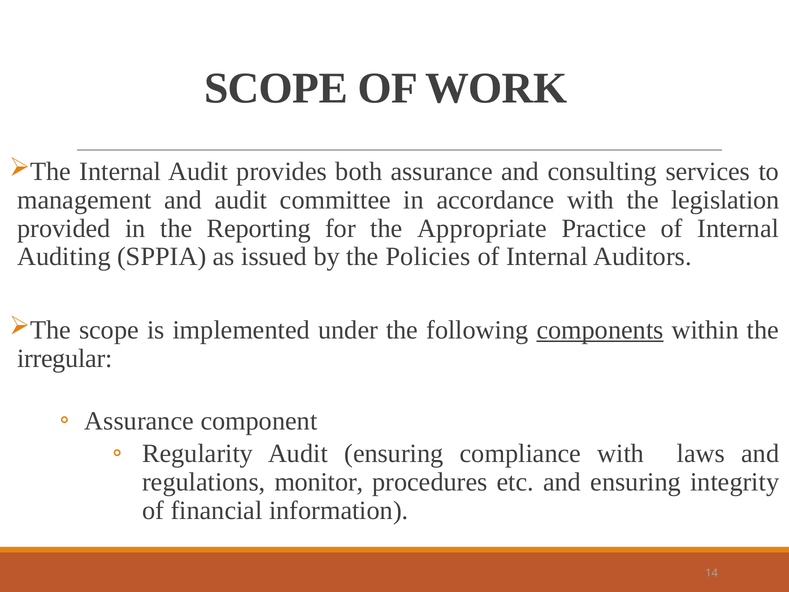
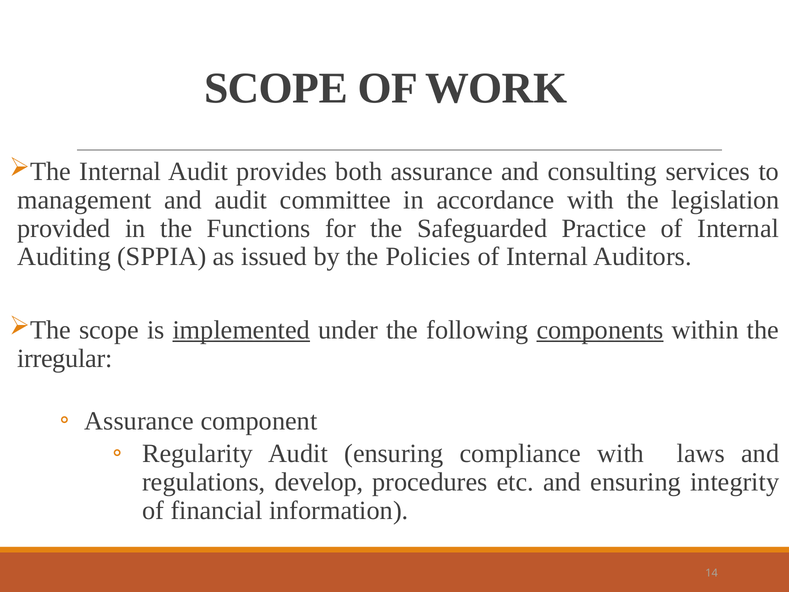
Reporting: Reporting -> Functions
Appropriate: Appropriate -> Safeguarded
implemented underline: none -> present
monitor: monitor -> develop
